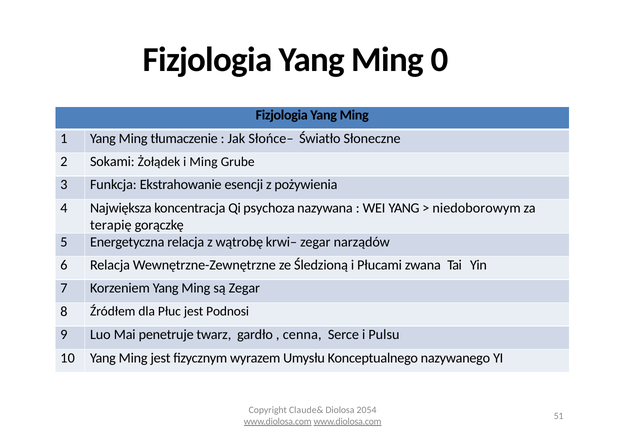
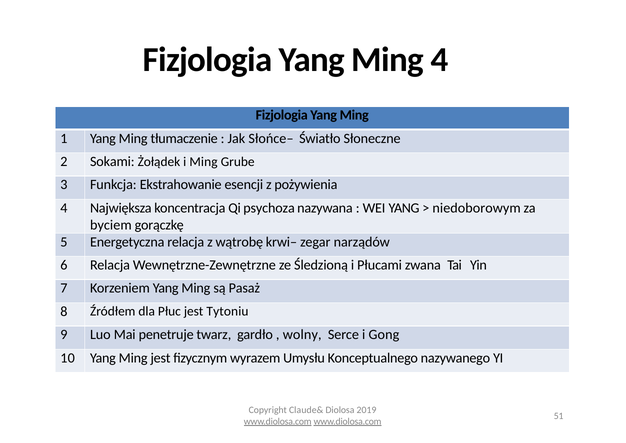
Ming 0: 0 -> 4
terapię: terapię -> byciem
są Zegar: Zegar -> Pasaż
Podnosi: Podnosi -> Tytoniu
cenna: cenna -> wolny
Pulsu: Pulsu -> Gong
2054: 2054 -> 2019
